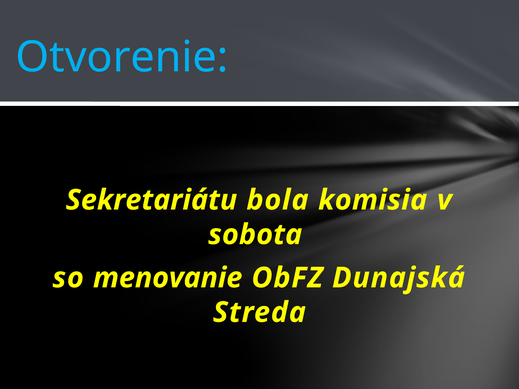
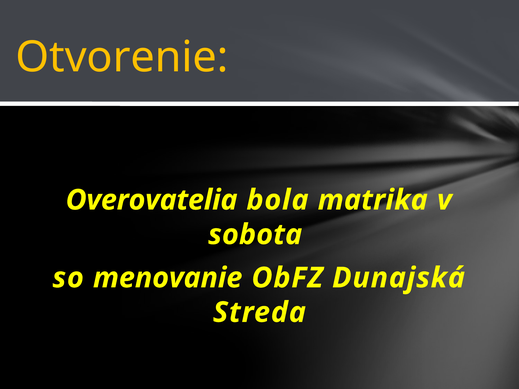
Otvorenie colour: light blue -> yellow
Sekretariátu: Sekretariátu -> Overovatelia
komisia: komisia -> matrika
